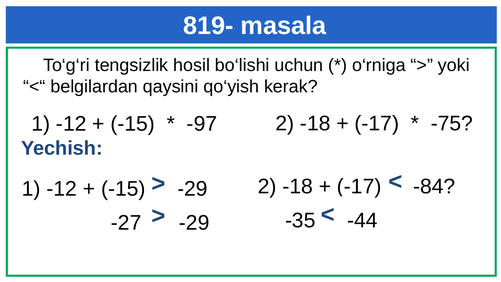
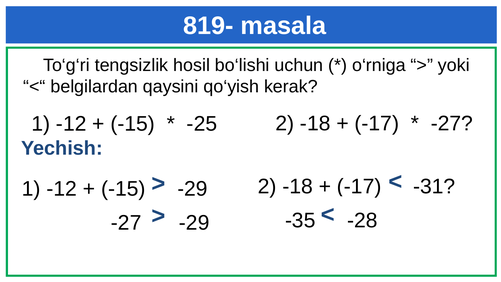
-97: -97 -> -25
-75 at (452, 123): -75 -> -27
-84: -84 -> -31
-44: -44 -> -28
